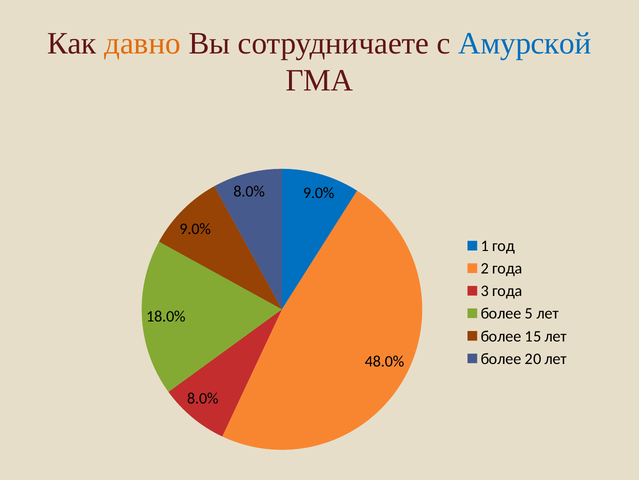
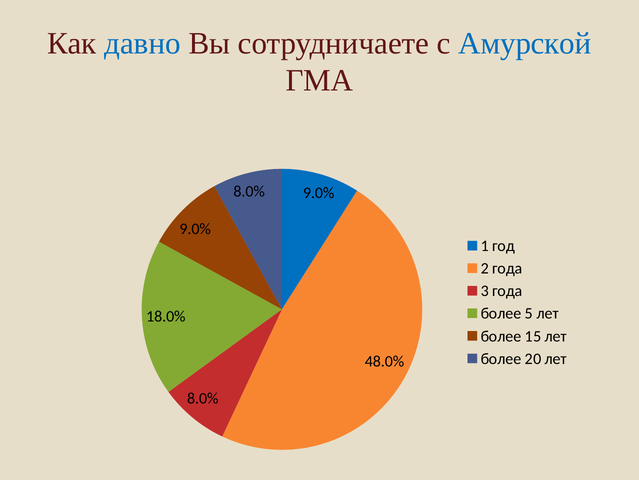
давно colour: orange -> blue
